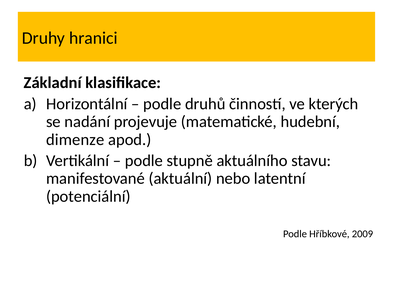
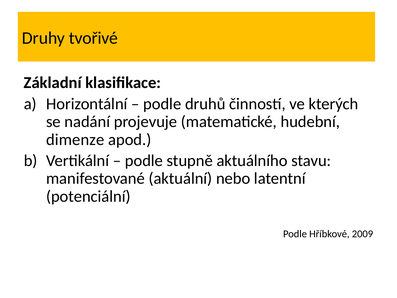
hranici: hranici -> tvořivé
